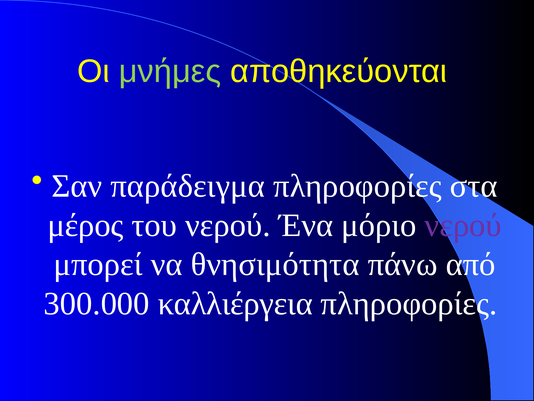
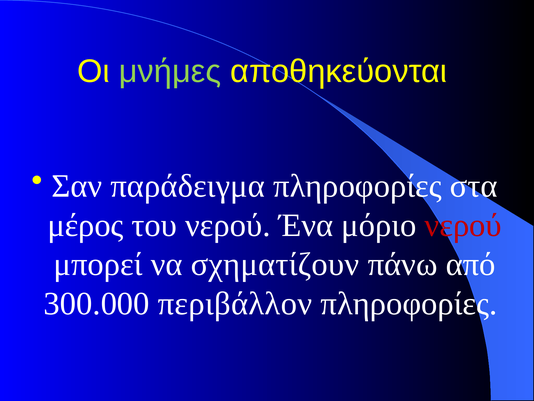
νερού at (463, 225) colour: purple -> red
θνησιμότητα: θνησιμότητα -> σχηματίζουν
καλλιέργεια: καλλιέργεια -> περιβάλλον
